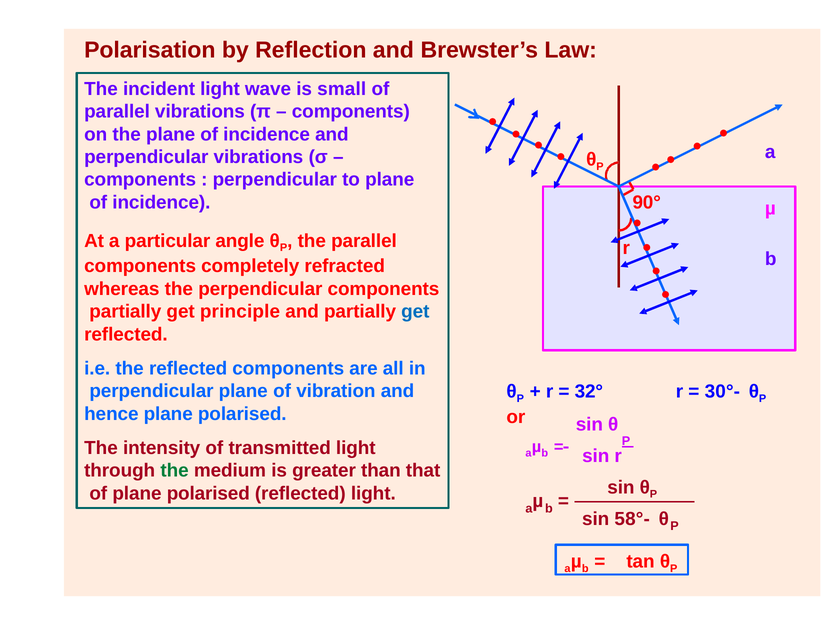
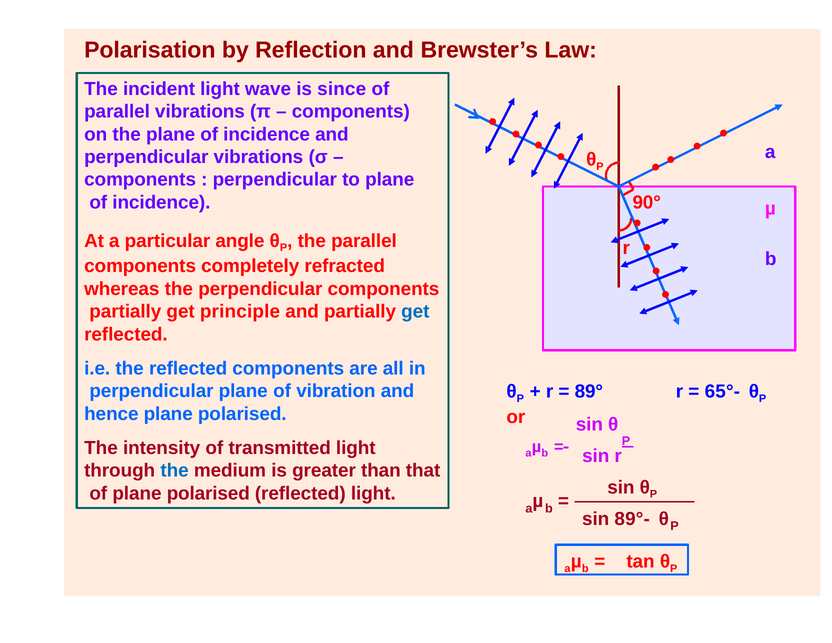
small: small -> since
32°: 32° -> 89°
30°-: 30°- -> 65°-
the at (175, 471) colour: green -> blue
58°-: 58°- -> 89°-
